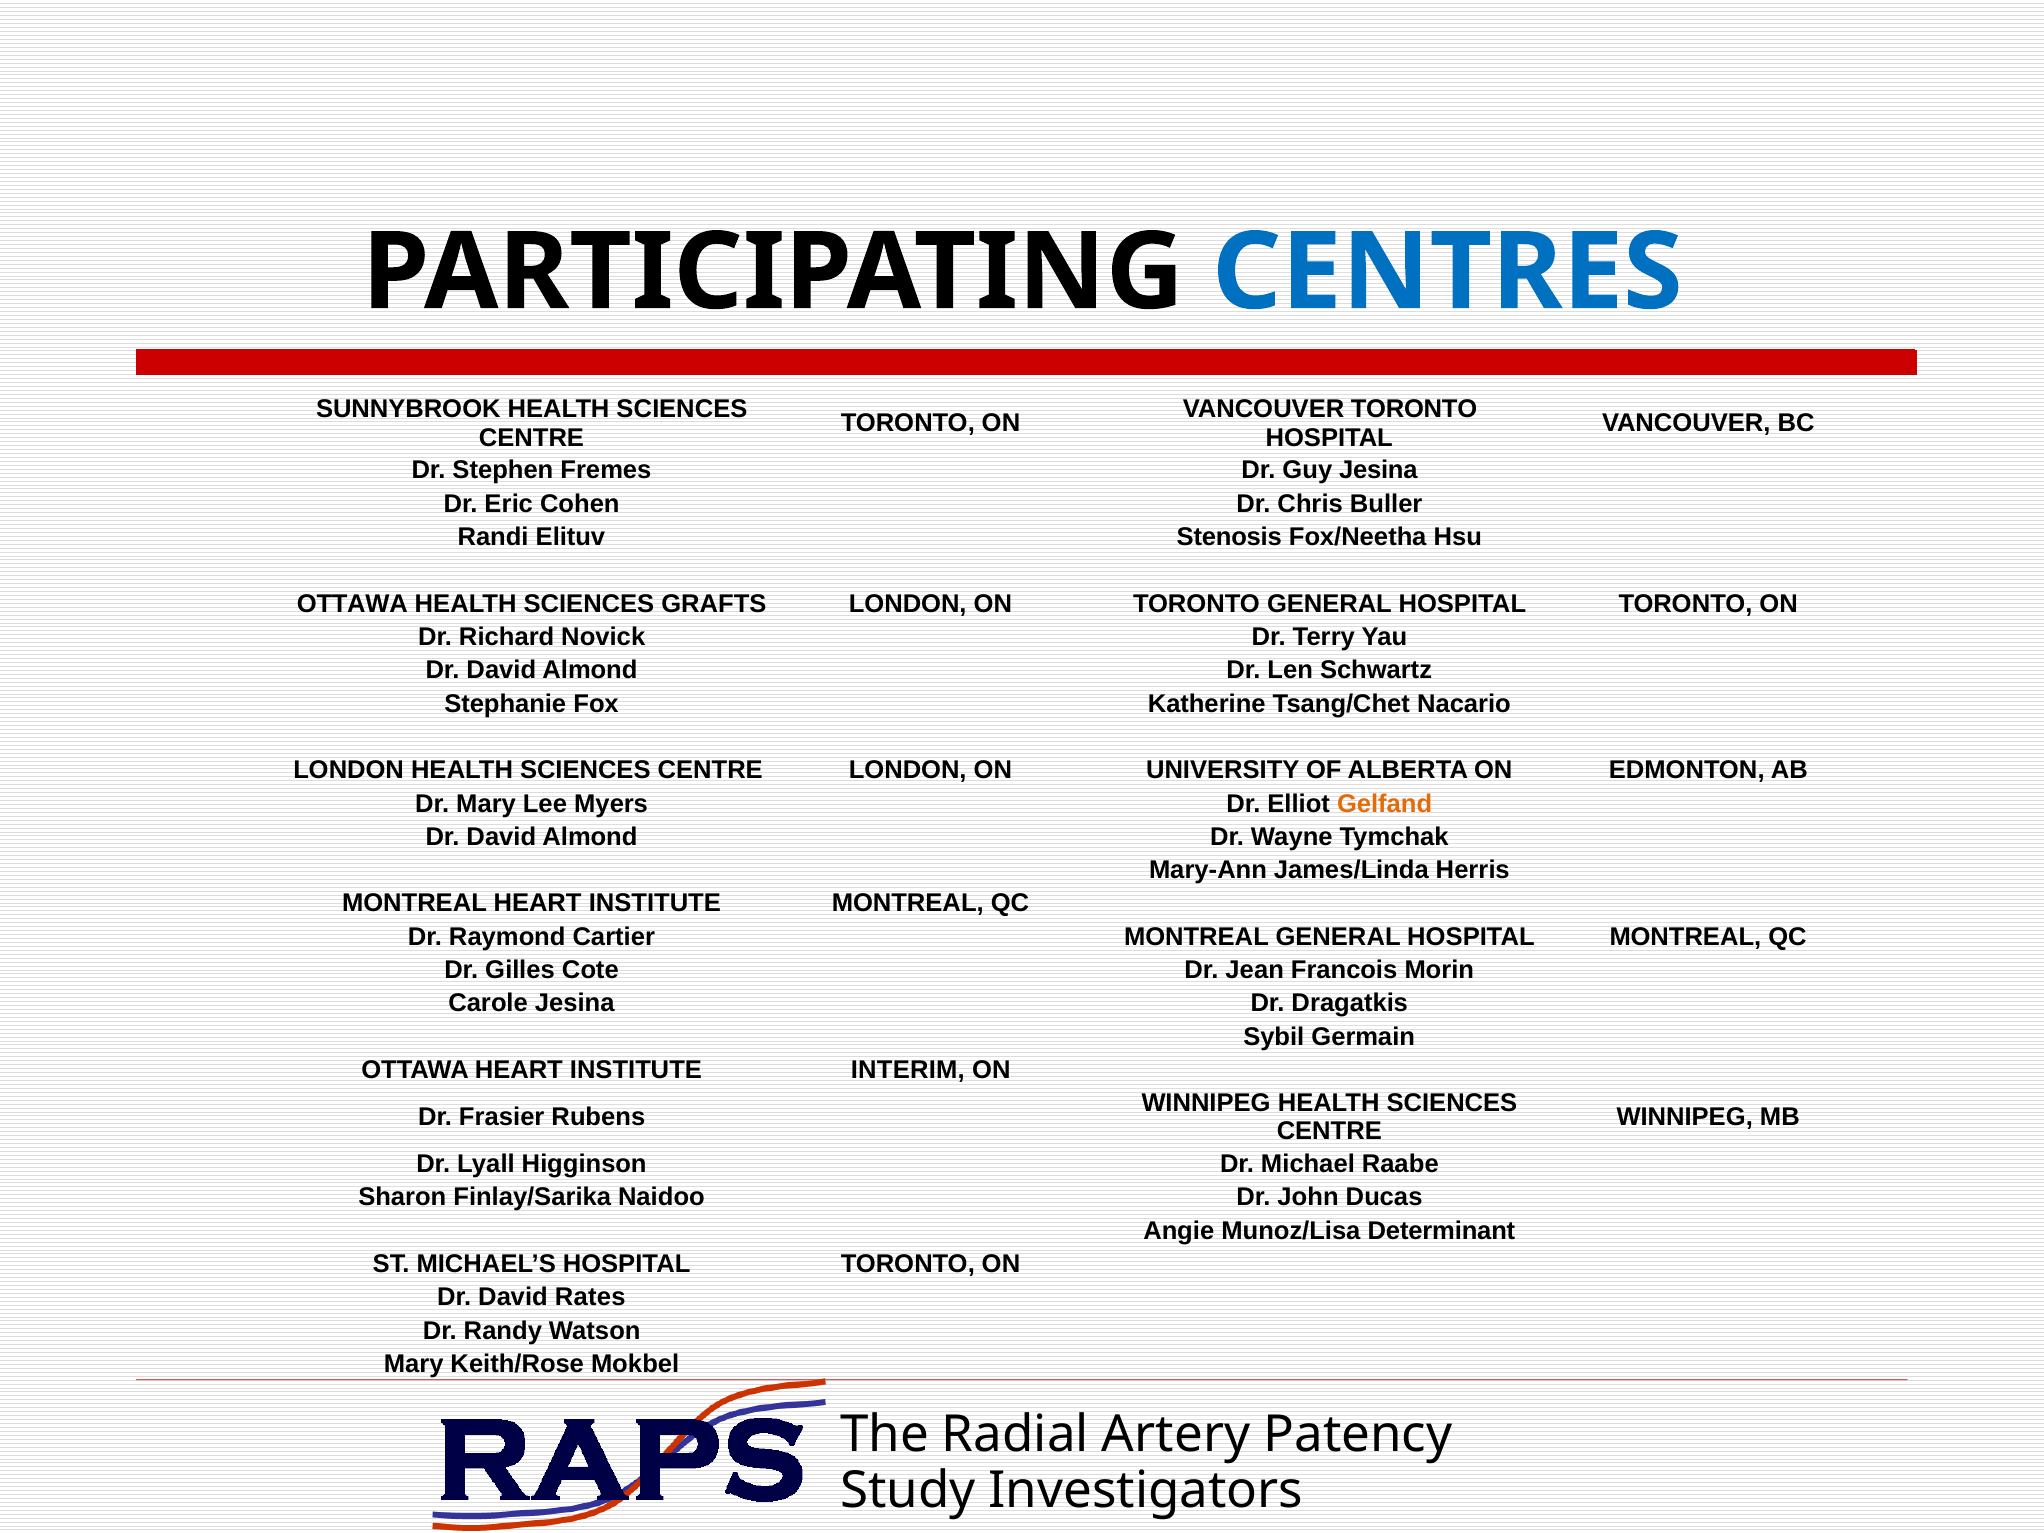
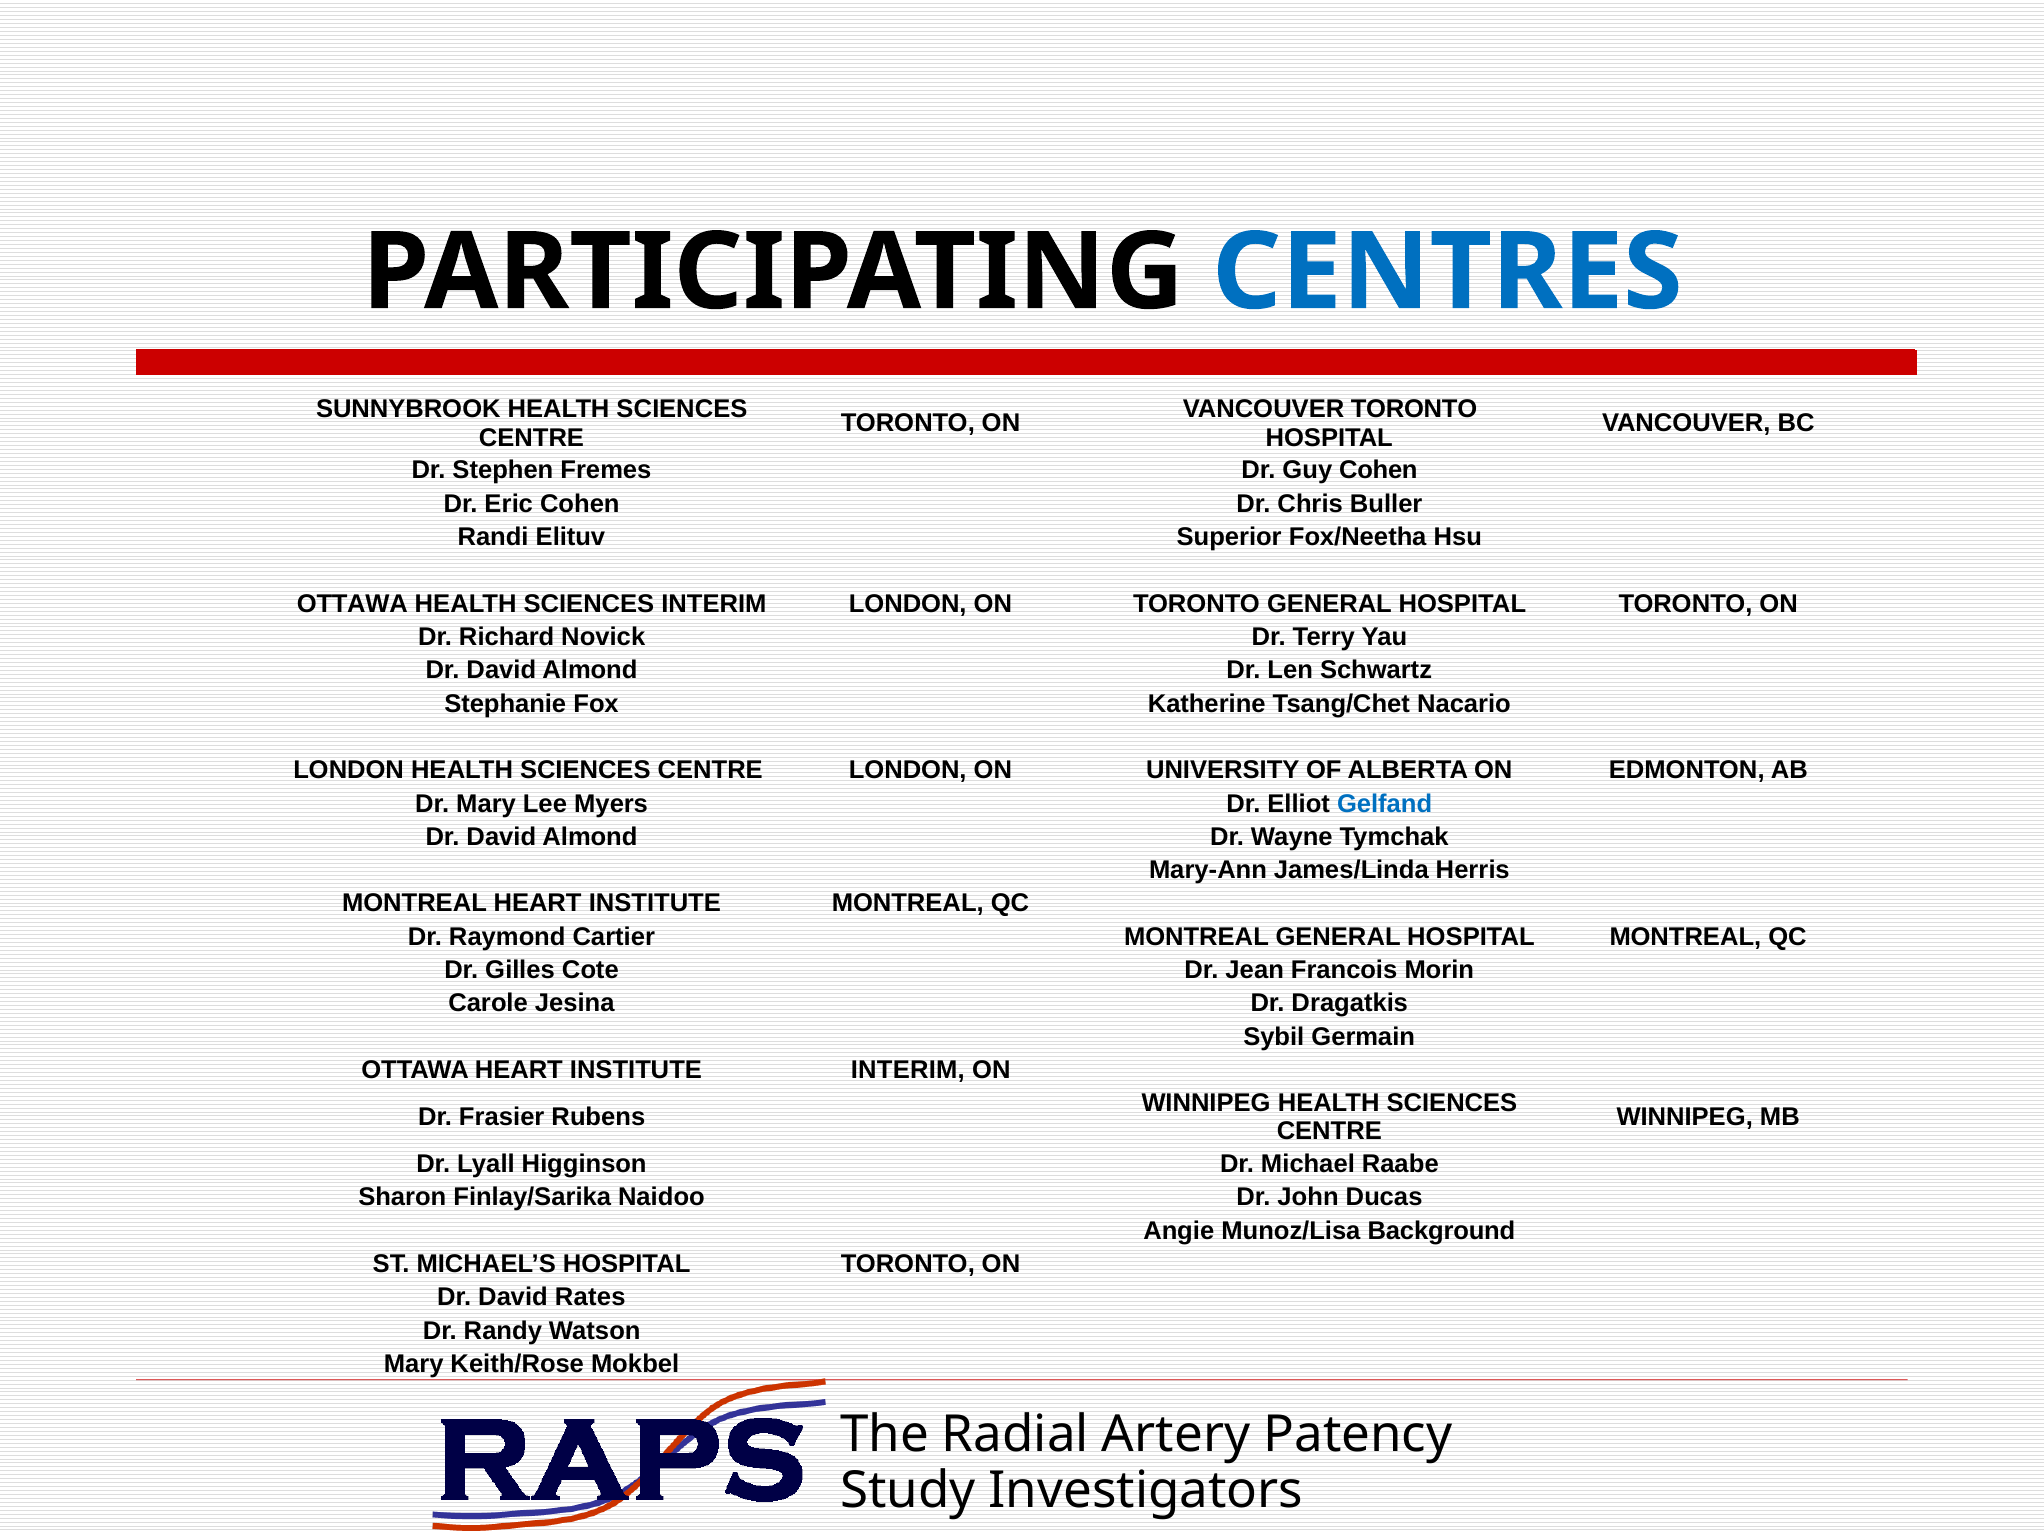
Guy Jesina: Jesina -> Cohen
Stenosis: Stenosis -> Superior
SCIENCES GRAFTS: GRAFTS -> INTERIM
Gelfand colour: orange -> blue
Determinant: Determinant -> Background
